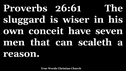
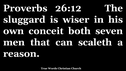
26:61: 26:61 -> 26:12
have: have -> both
